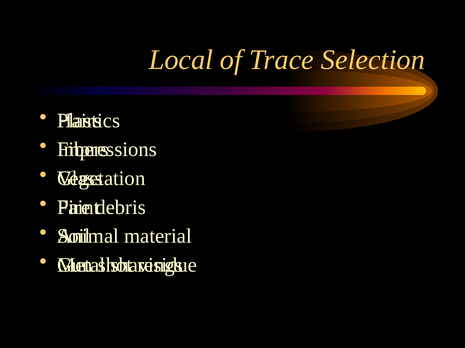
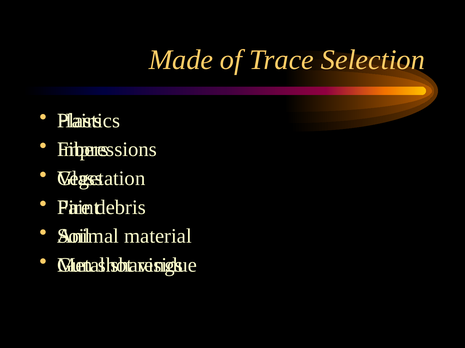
Local: Local -> Made
